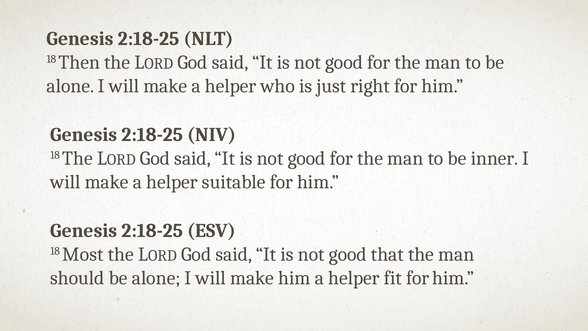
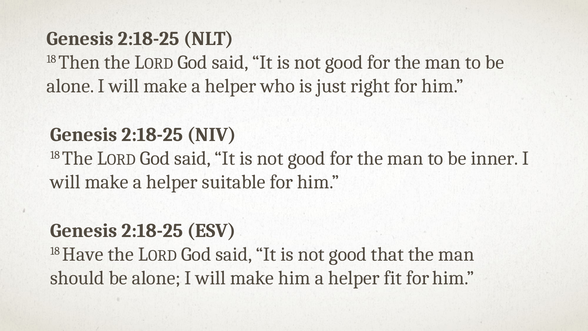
Most: Most -> Have
